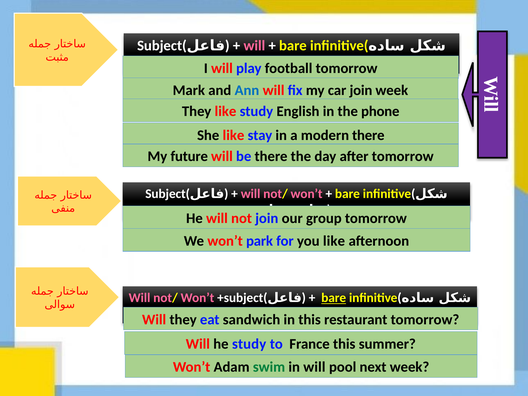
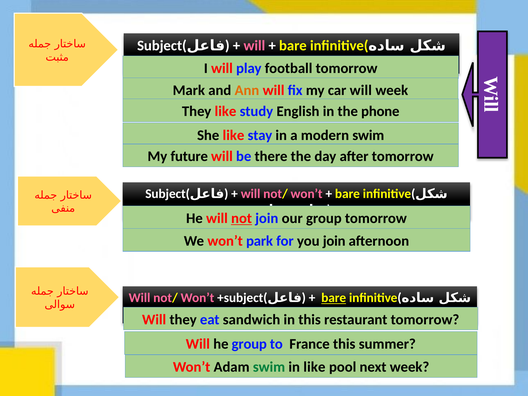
Ann colour: blue -> orange
car join: join -> will
modern there: there -> swim
not underline: none -> present
you like: like -> join
he study: study -> group
in will: will -> like
